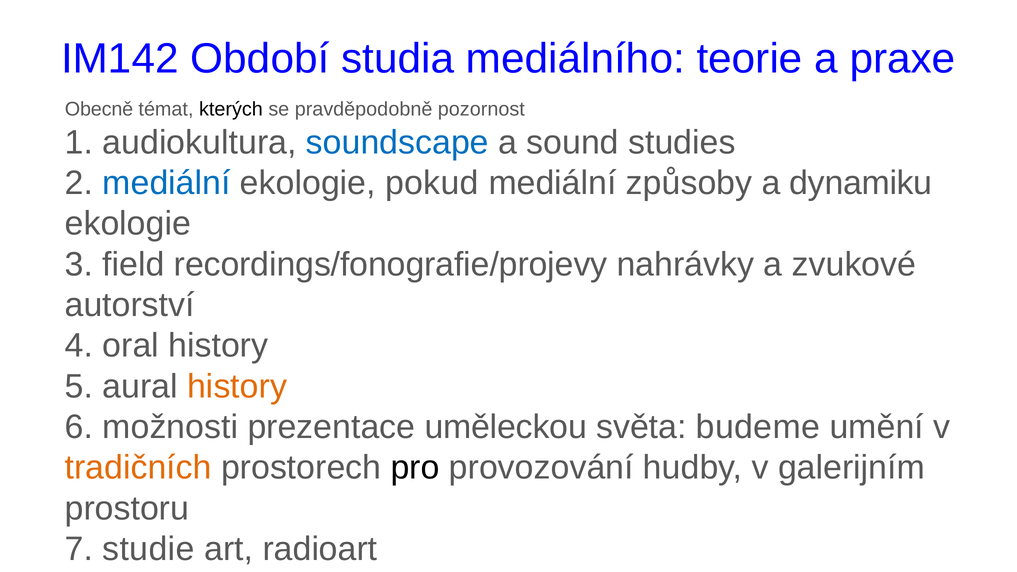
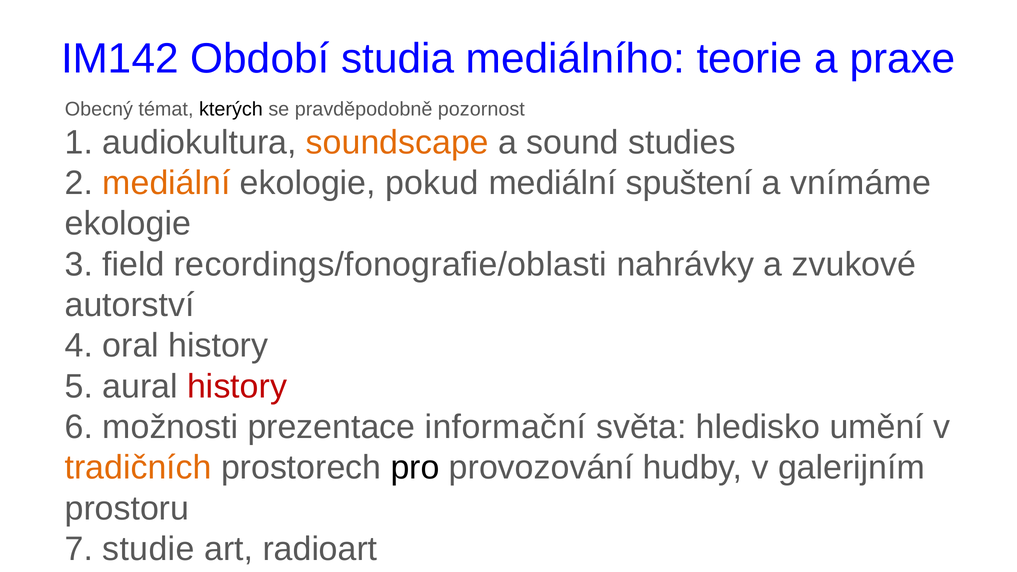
Obecně: Obecně -> Obecný
soundscape colour: blue -> orange
mediální at (166, 183) colour: blue -> orange
způsoby: způsoby -> spuštení
dynamiku: dynamiku -> vnímáme
recordings/fonografie/projevy: recordings/fonografie/projevy -> recordings/fonografie/oblasti
history at (237, 386) colour: orange -> red
uměleckou: uměleckou -> informační
budeme: budeme -> hledisko
